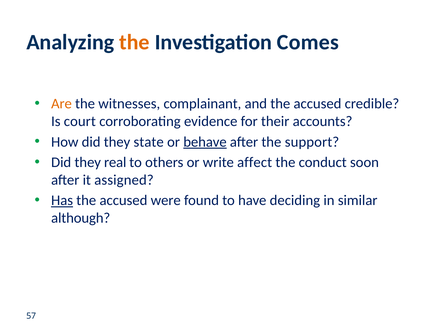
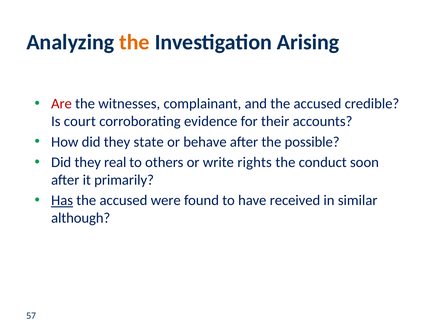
Comes: Comes -> Arising
Are colour: orange -> red
behave underline: present -> none
support: support -> possible
affect: affect -> rights
assigned: assigned -> primarily
deciding: deciding -> received
